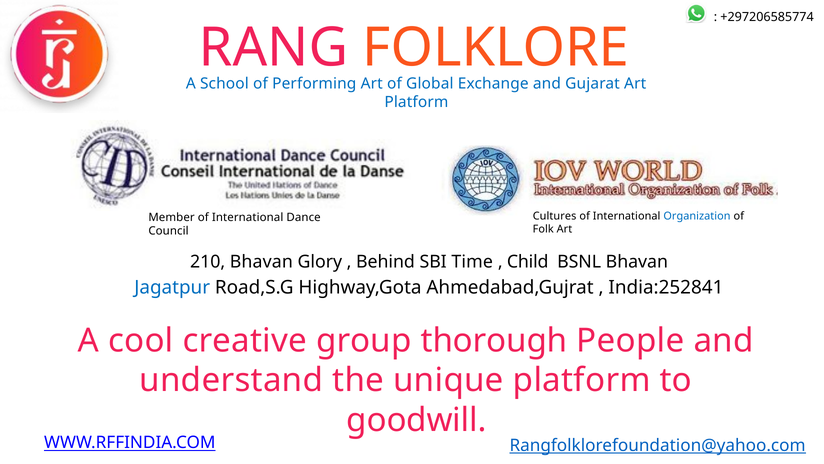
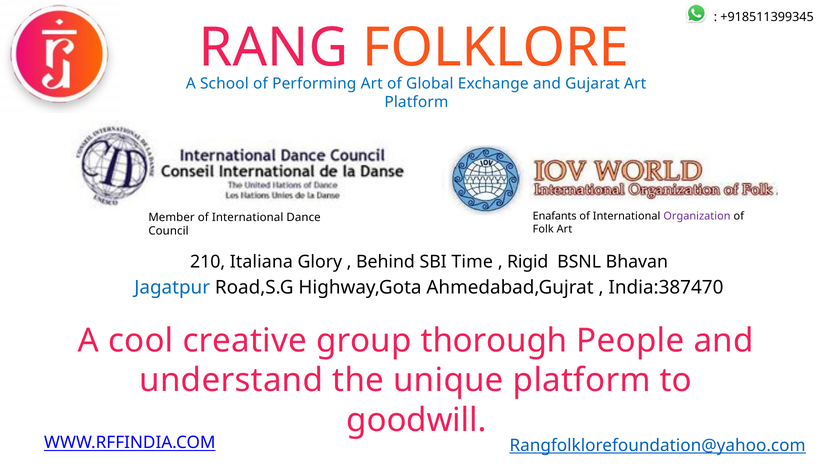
+297206585774: +297206585774 -> +918511399345
Cultures: Cultures -> Enafants
Organization colour: blue -> purple
210 Bhavan: Bhavan -> Italiana
Child: Child -> Rigid
India:252841: India:252841 -> India:387470
